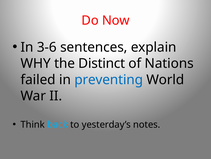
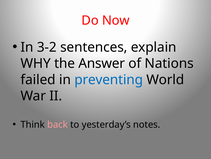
3-6: 3-6 -> 3-2
Distinct: Distinct -> Answer
back colour: light blue -> pink
